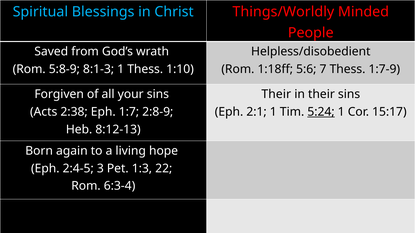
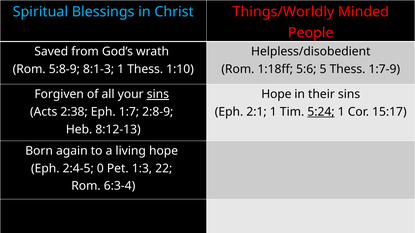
7: 7 -> 5
sins at (158, 94) underline: none -> present
Their at (276, 94): Their -> Hope
3: 3 -> 0
